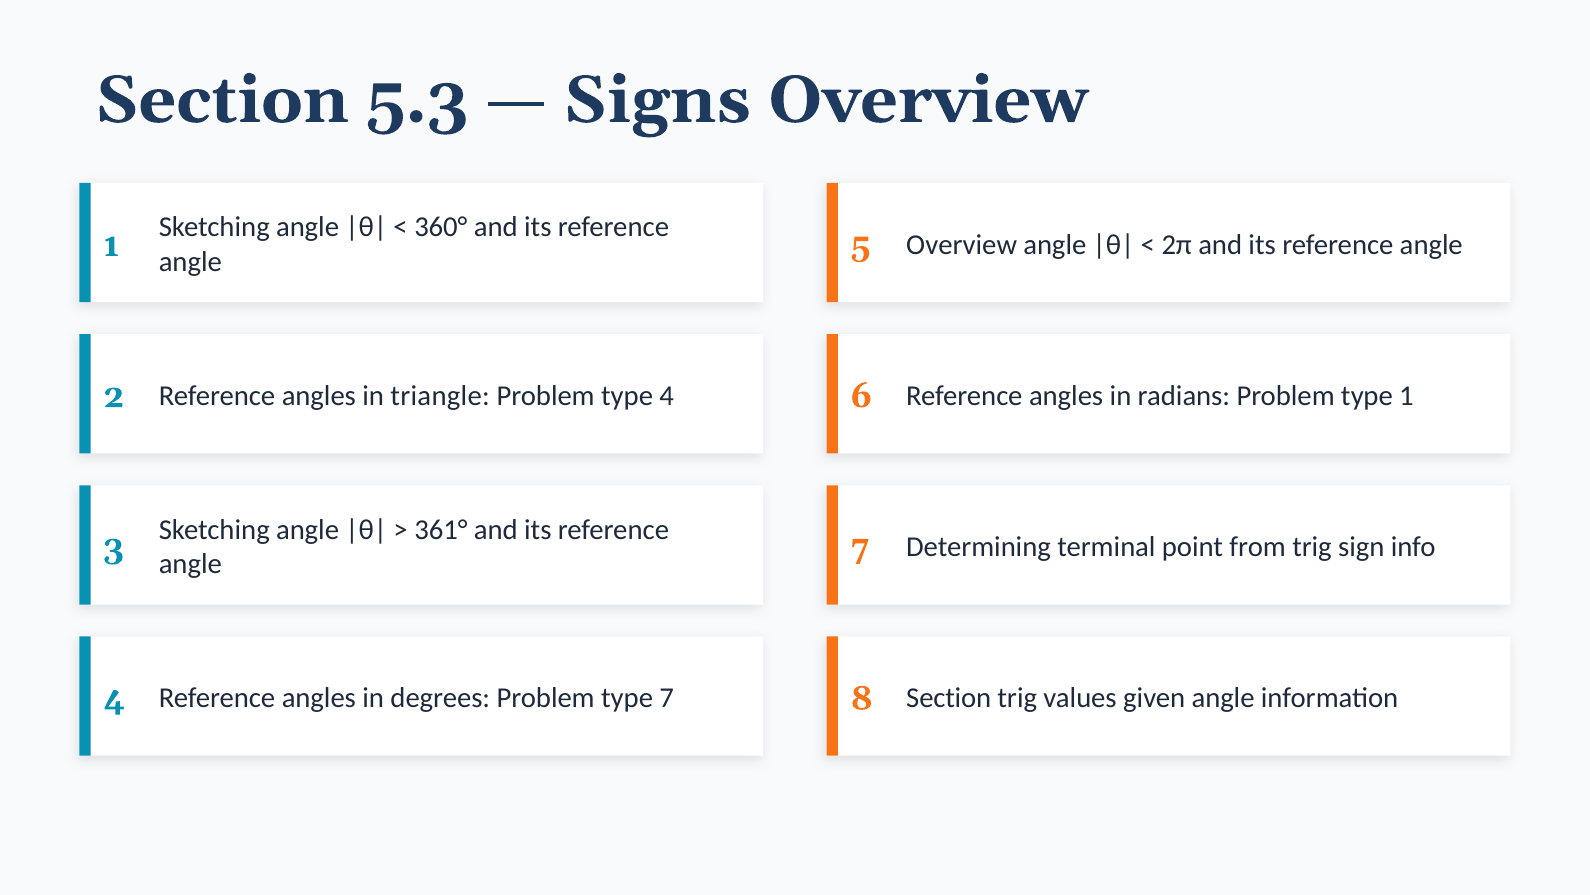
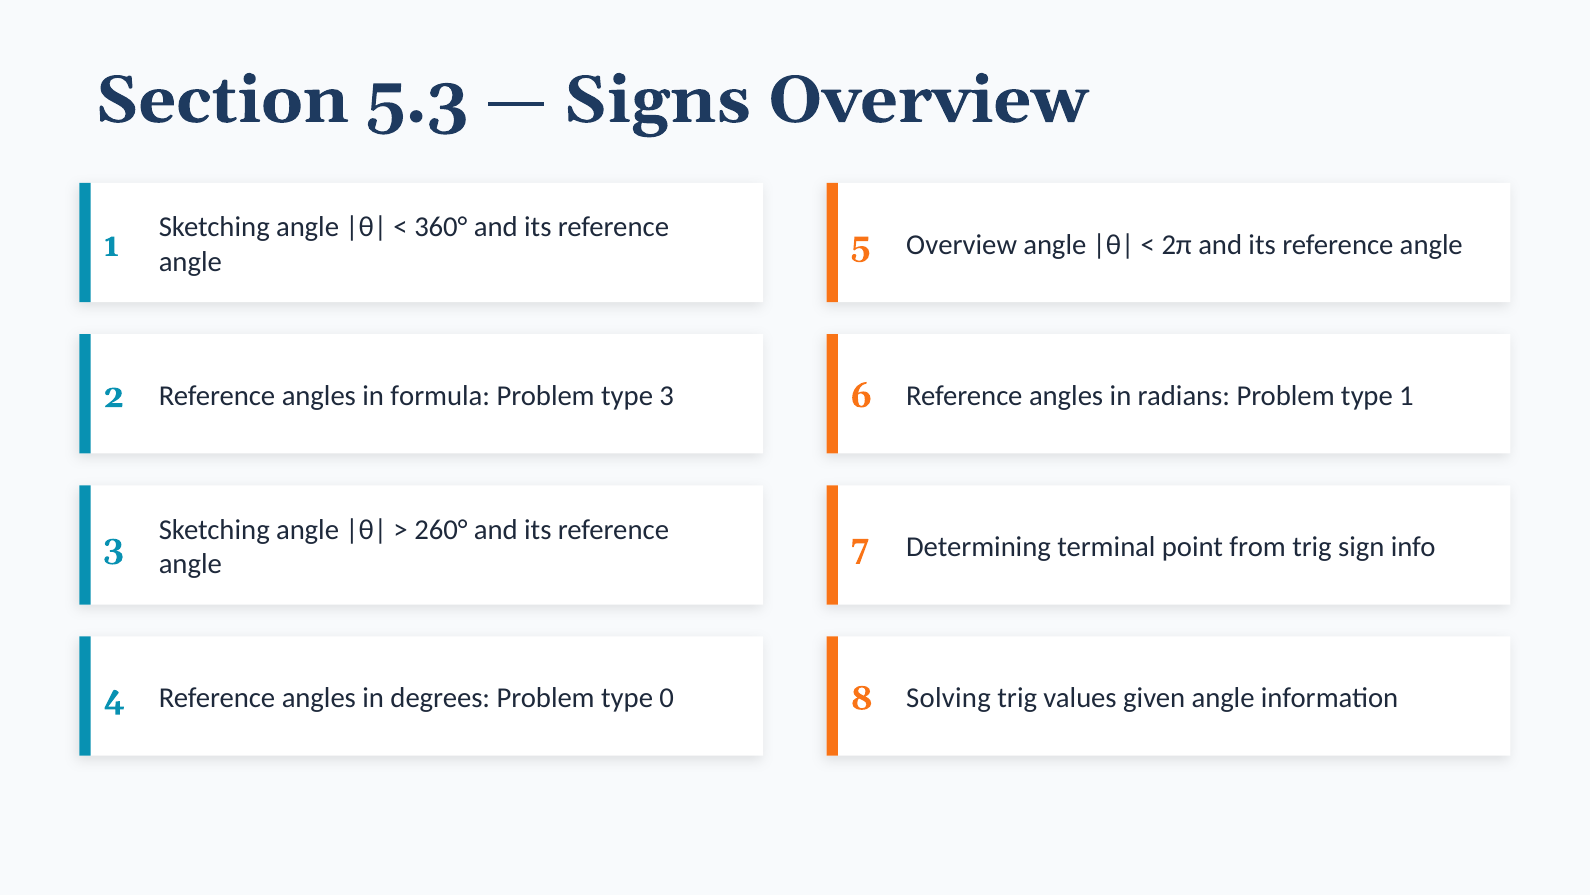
triangle: triangle -> formula
type 4: 4 -> 3
361°: 361° -> 260°
type 7: 7 -> 0
8 Section: Section -> Solving
